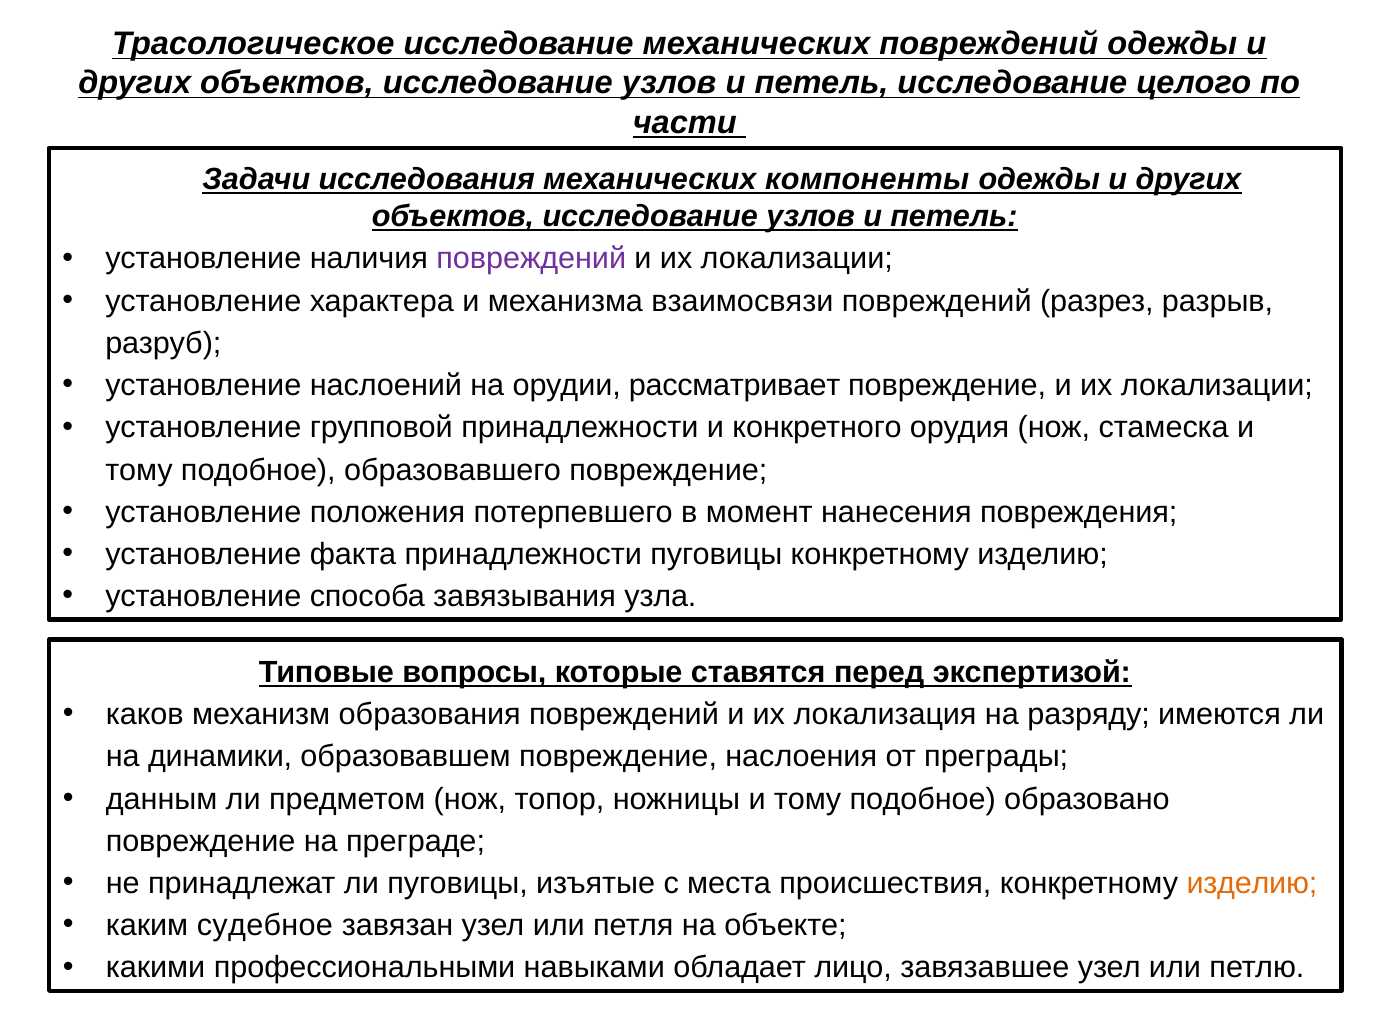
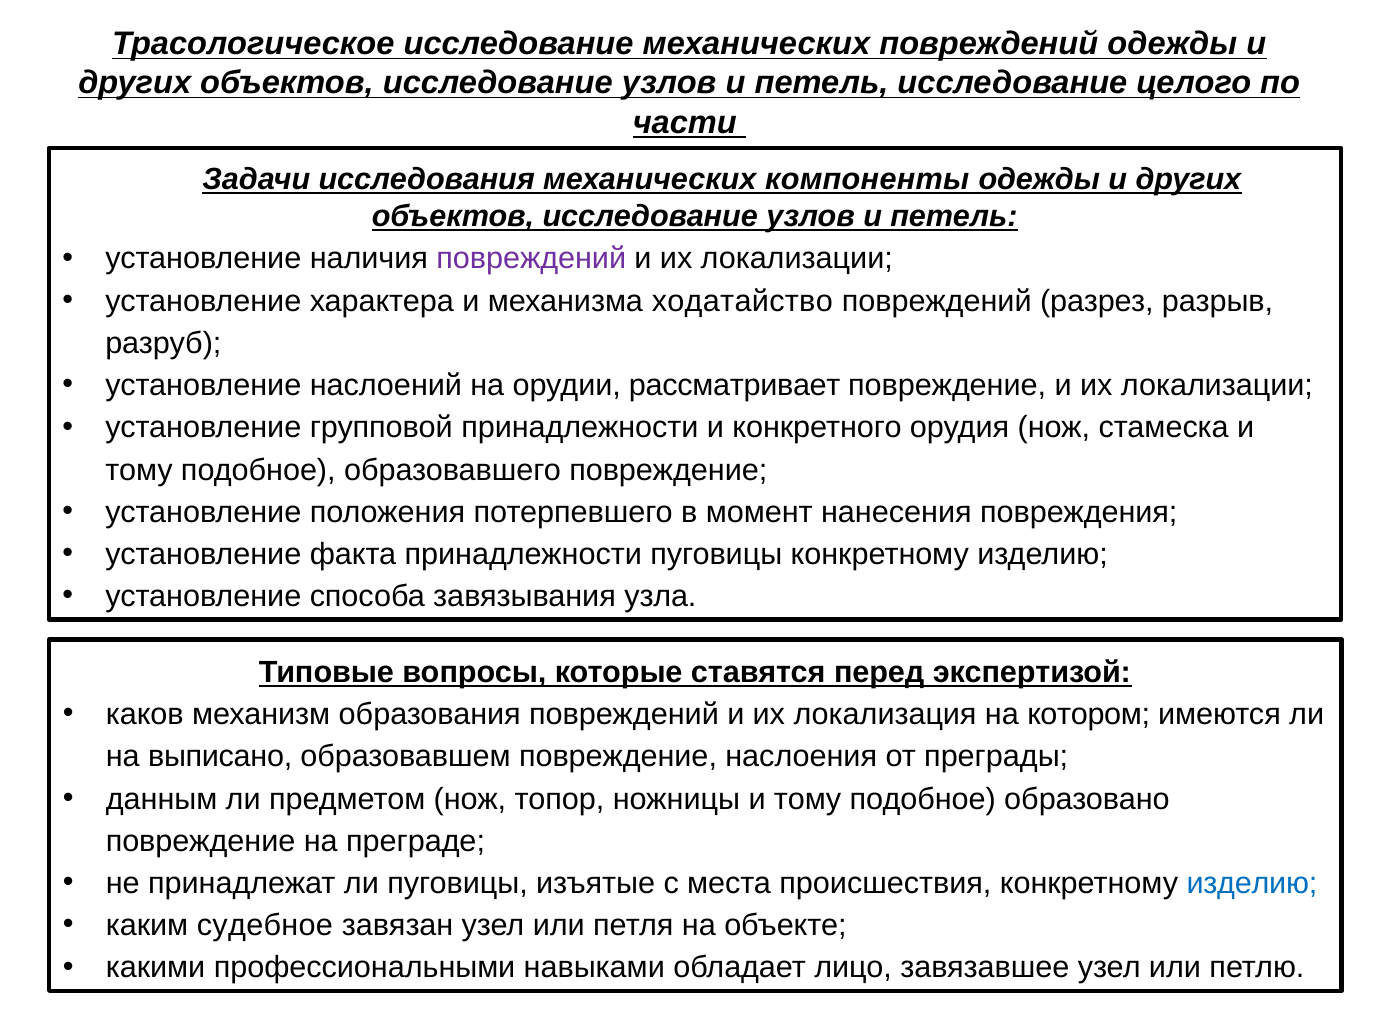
взаимосвязи: взаимосвязи -> ходатайство
разряду: разряду -> котором
динамики: динамики -> выписано
изделию at (1252, 884) colour: orange -> blue
